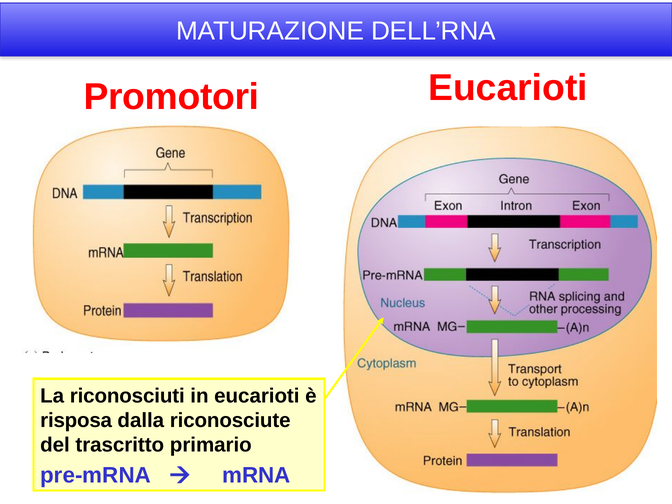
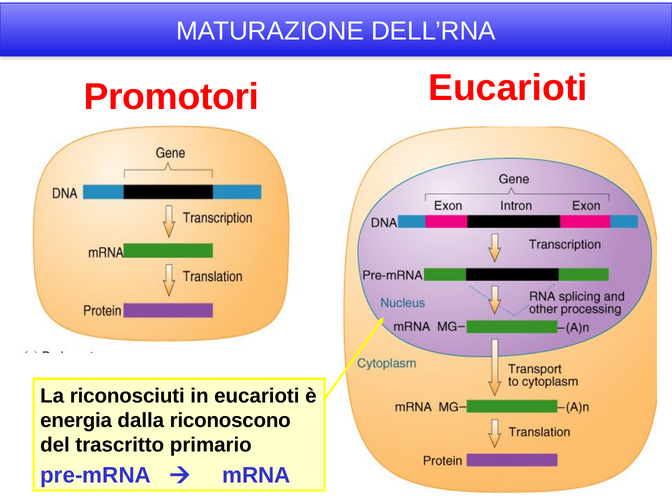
risposa: risposa -> energia
riconosciute: riconosciute -> riconoscono
